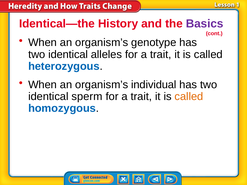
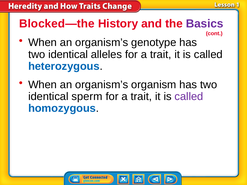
Identical—the: Identical—the -> Blocked—the
individual: individual -> organism
called at (189, 97) colour: orange -> purple
